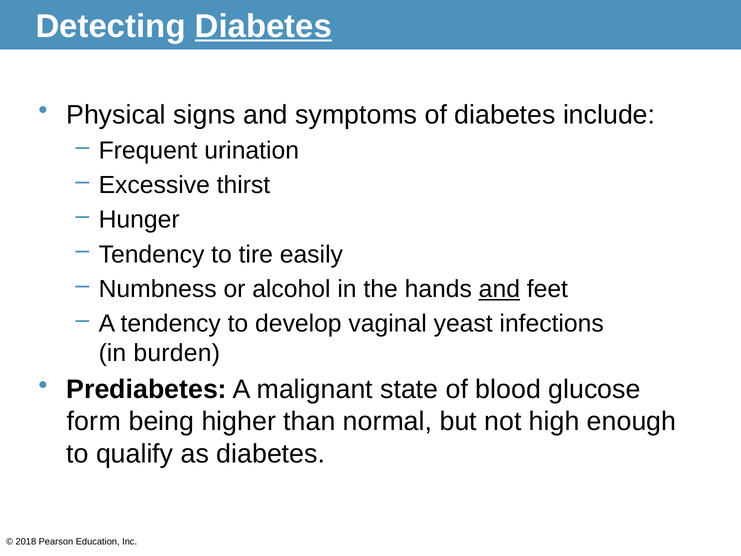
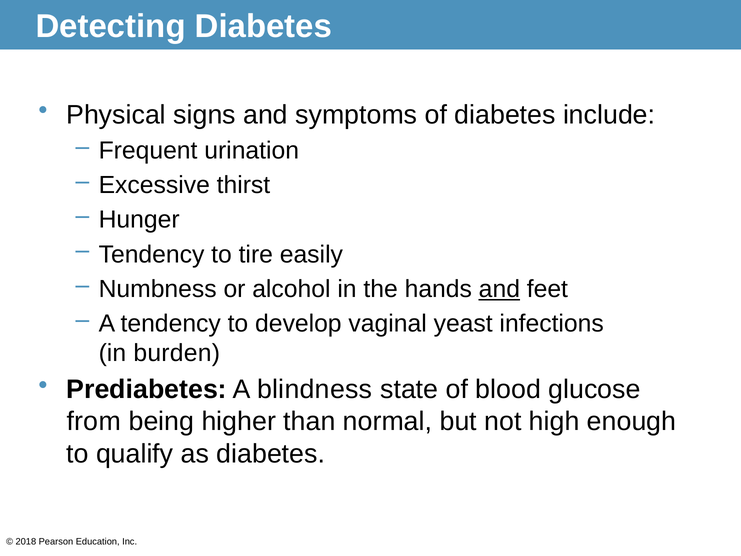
Diabetes at (263, 26) underline: present -> none
malignant: malignant -> blindness
form: form -> from
